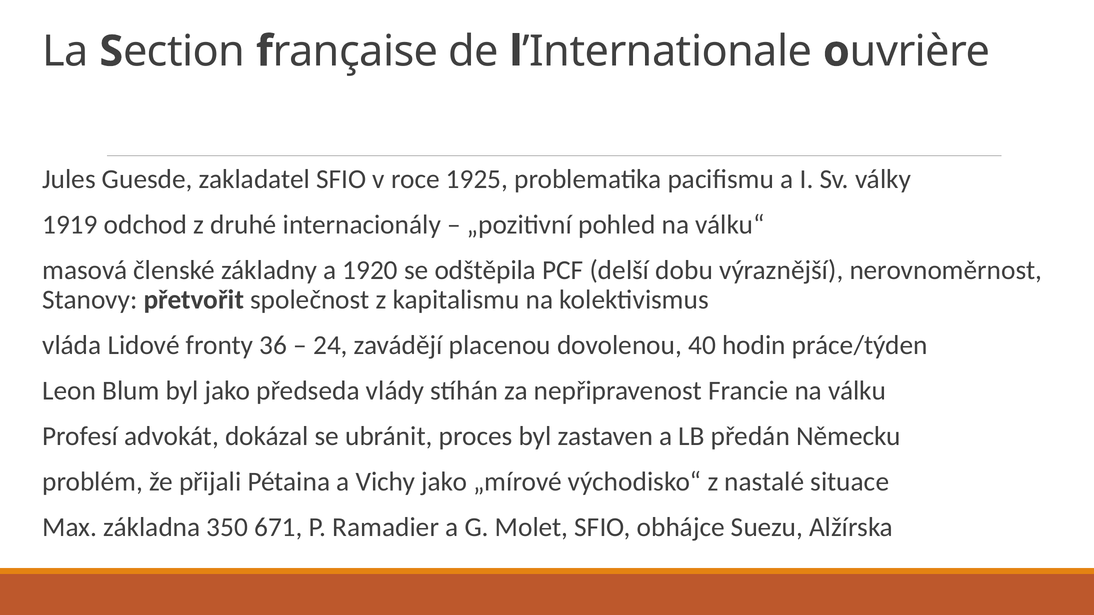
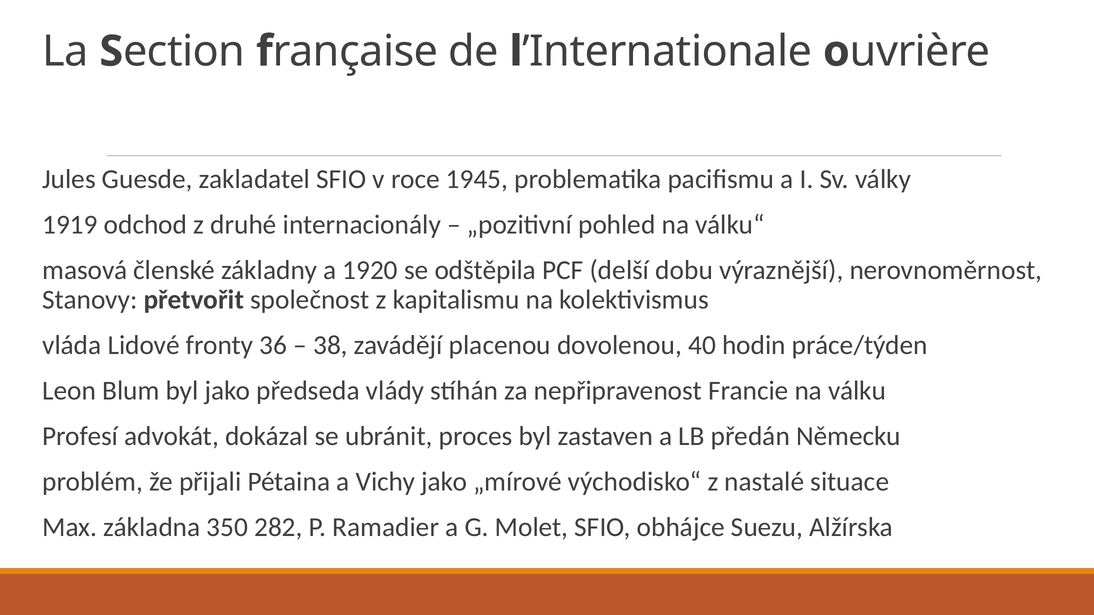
1925: 1925 -> 1945
24: 24 -> 38
671: 671 -> 282
